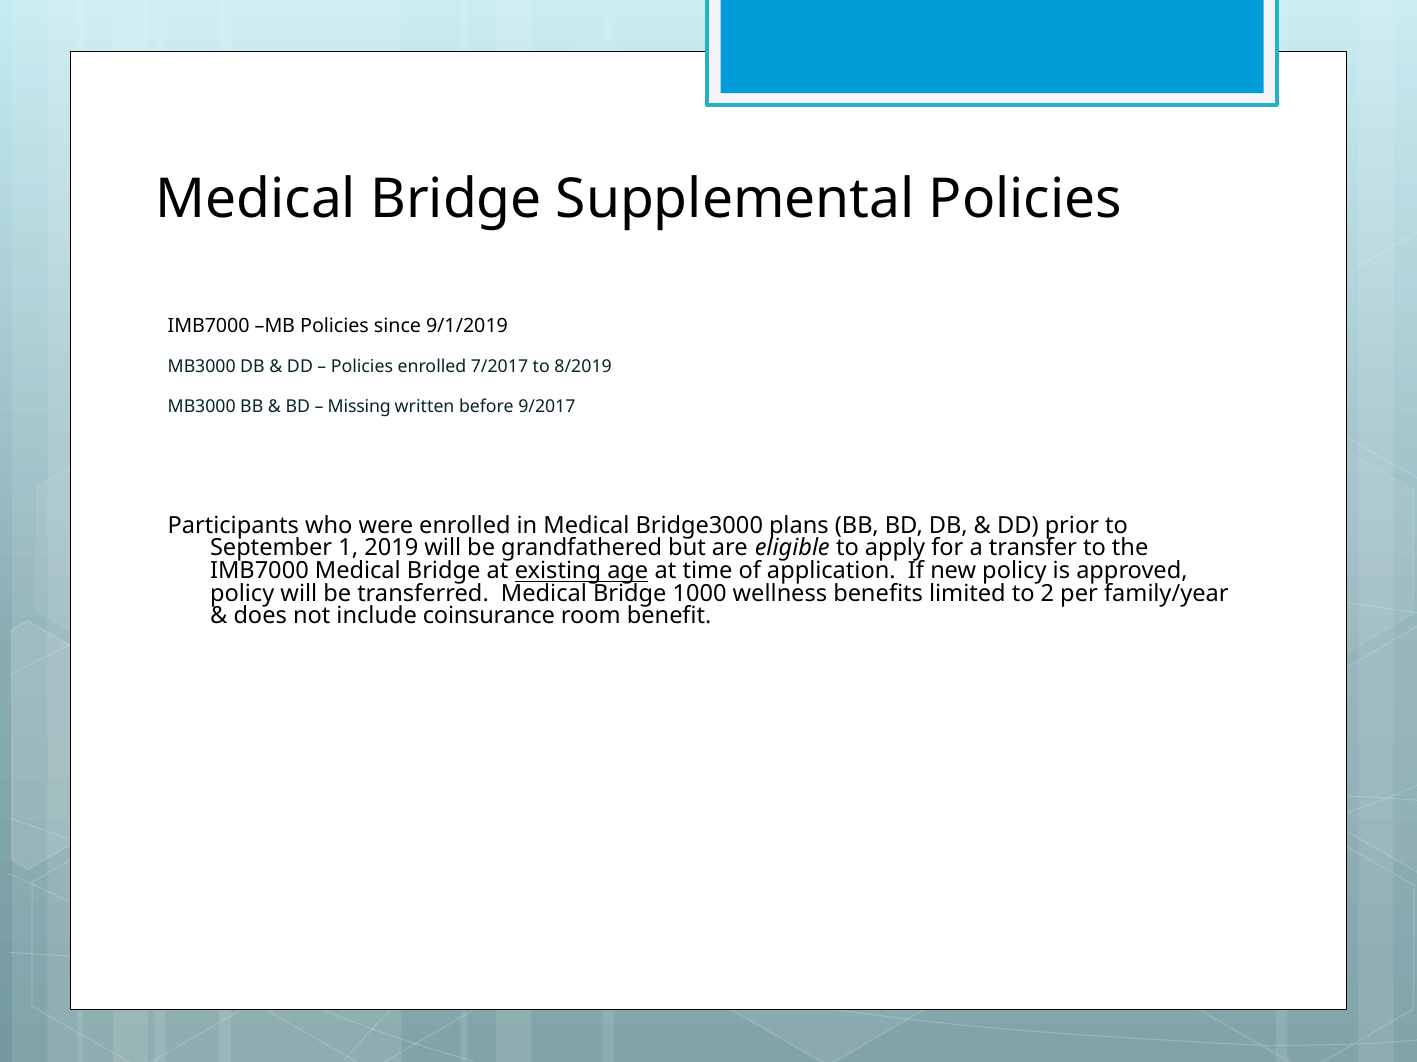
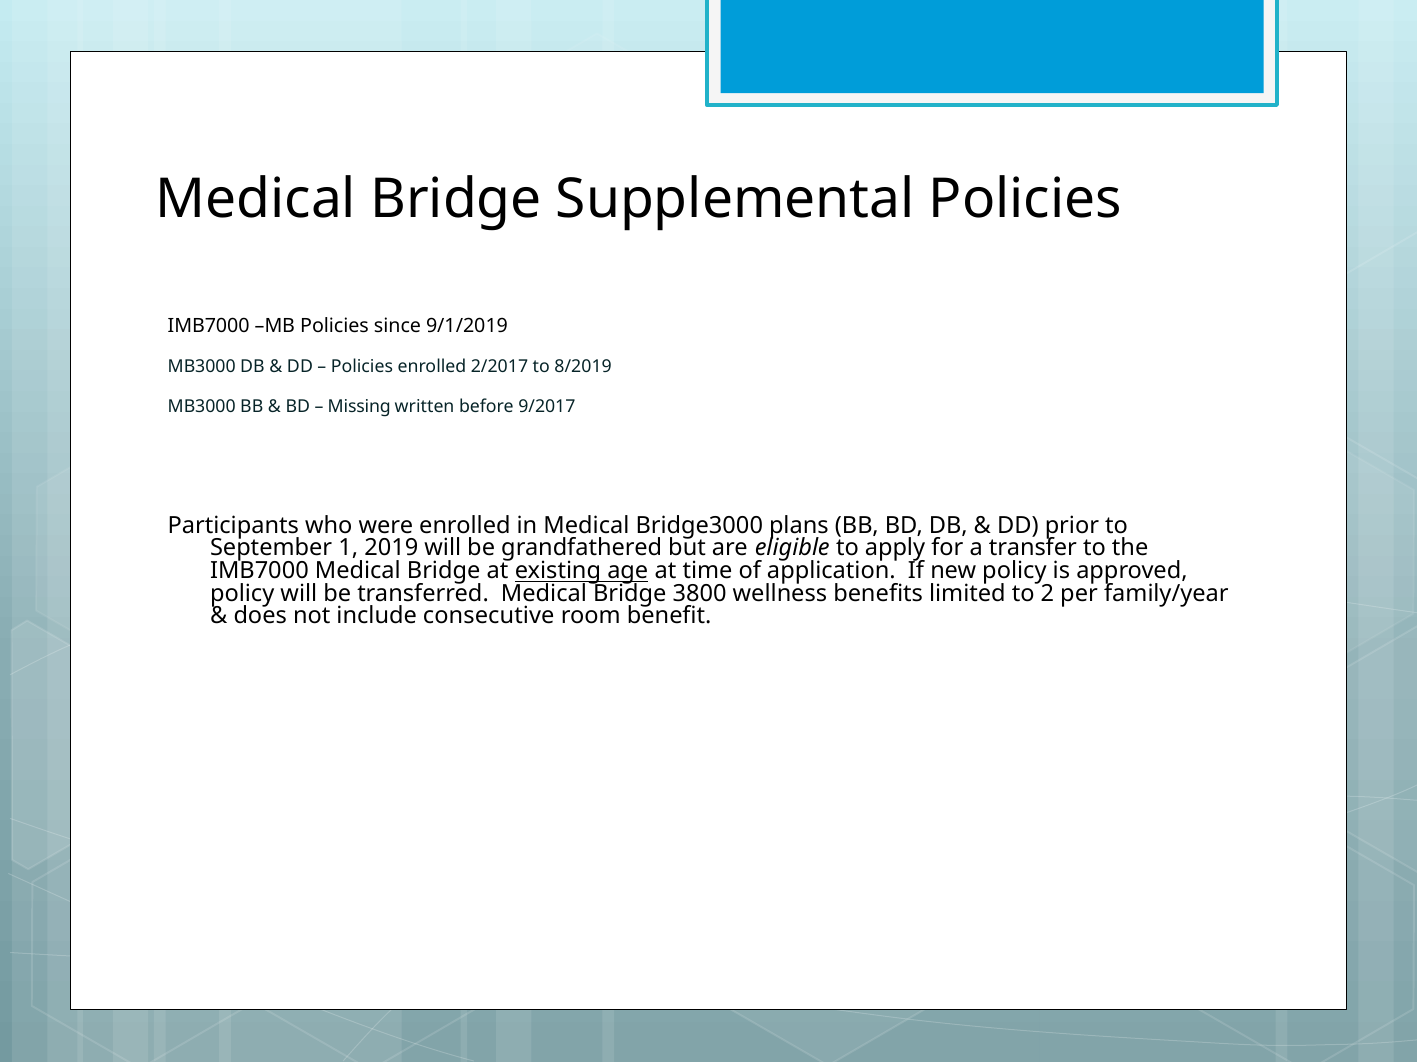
7/2017: 7/2017 -> 2/2017
1000: 1000 -> 3800
coinsurance: coinsurance -> consecutive
